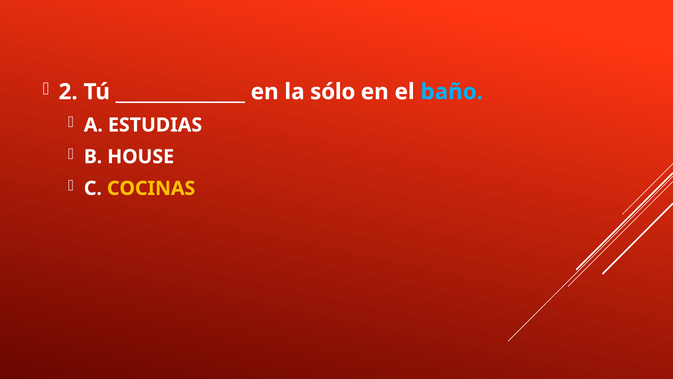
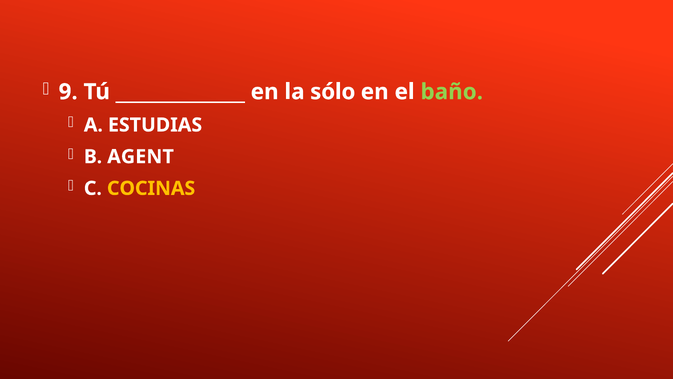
2: 2 -> 9
baño colour: light blue -> light green
HOUSE: HOUSE -> AGENT
